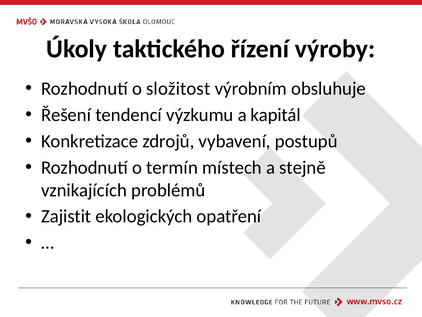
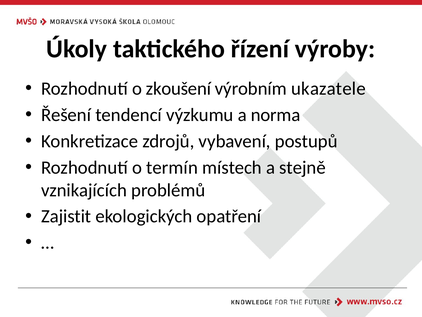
složitost: složitost -> zkoušení
obsluhuje: obsluhuje -> ukazatele
kapitál: kapitál -> norma
